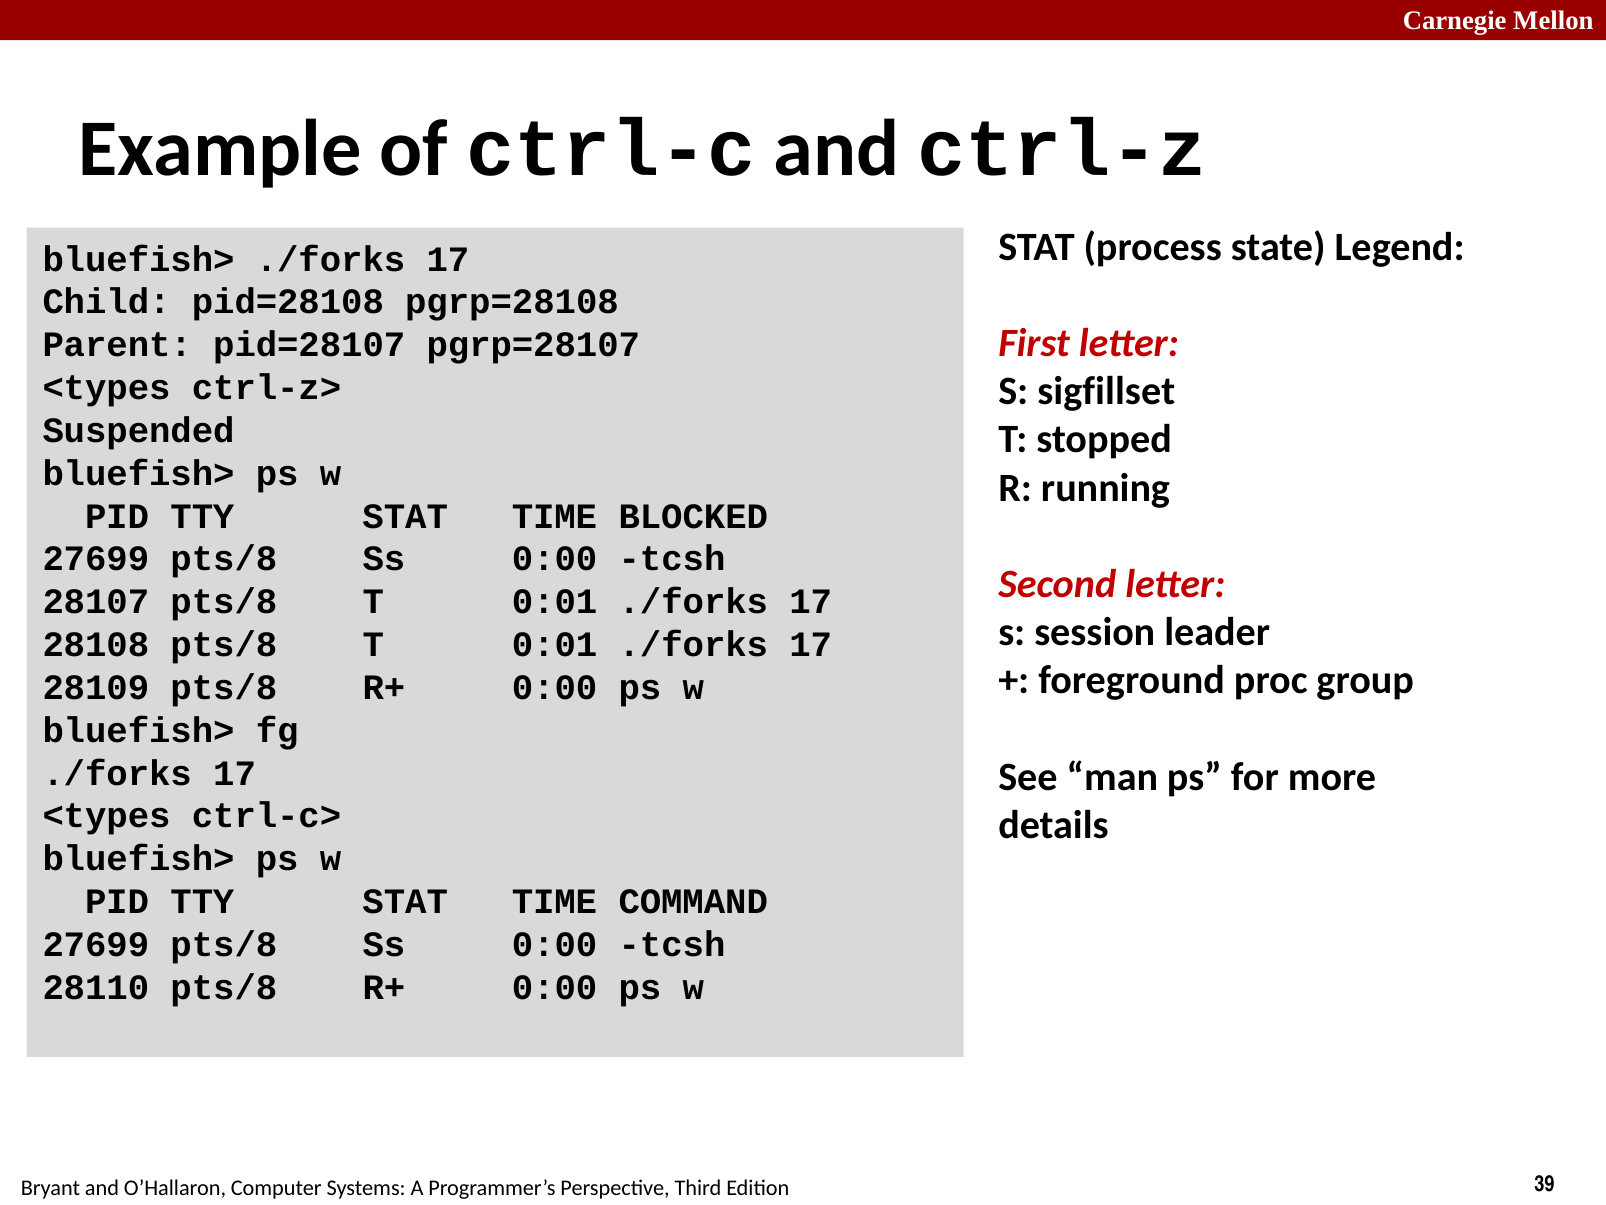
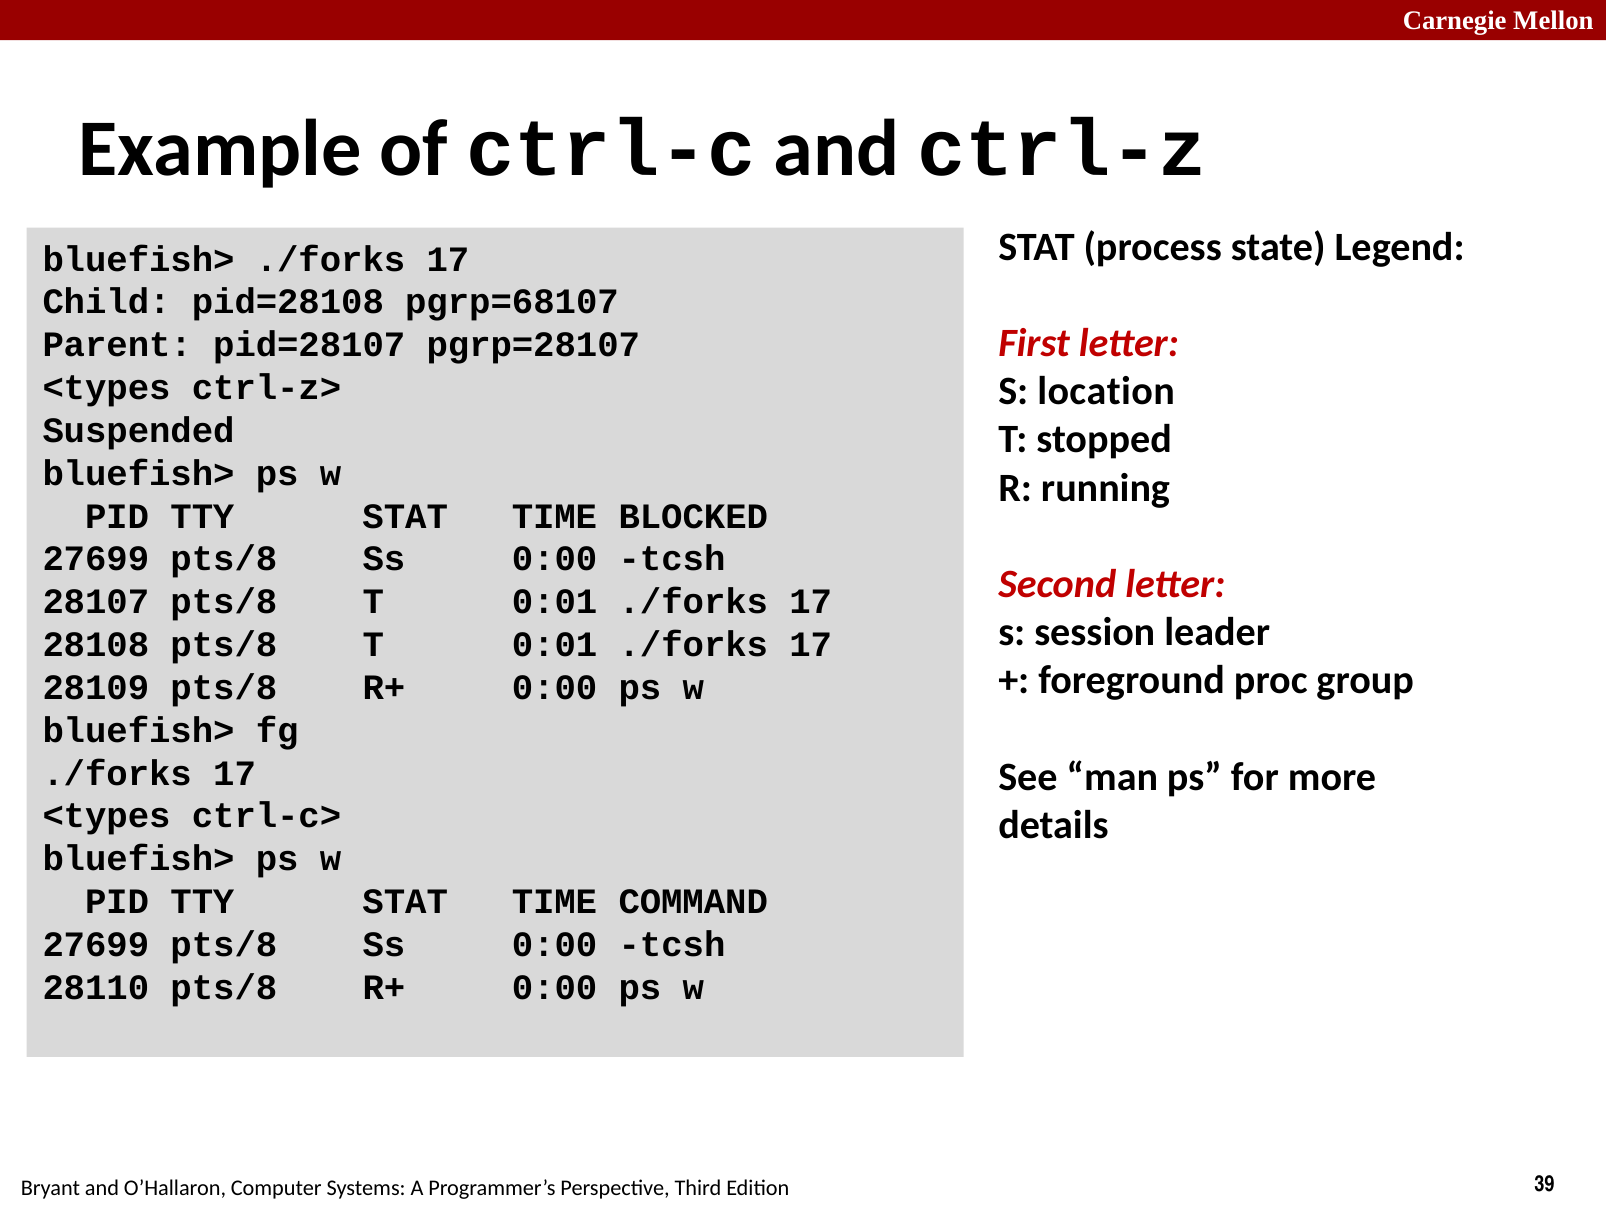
pgrp=28108: pgrp=28108 -> pgrp=68107
sigfillset: sigfillset -> location
